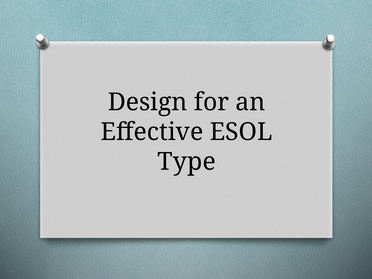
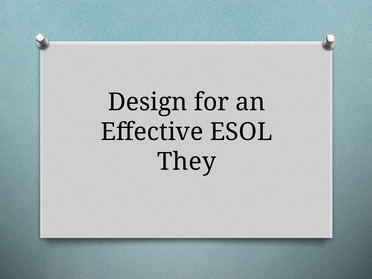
Type: Type -> They
